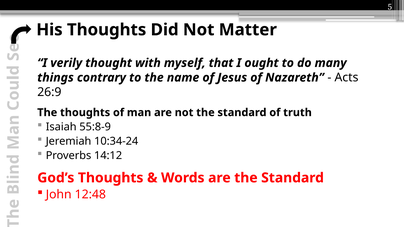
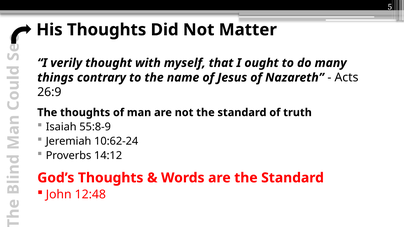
10:34-24: 10:34-24 -> 10:62-24
